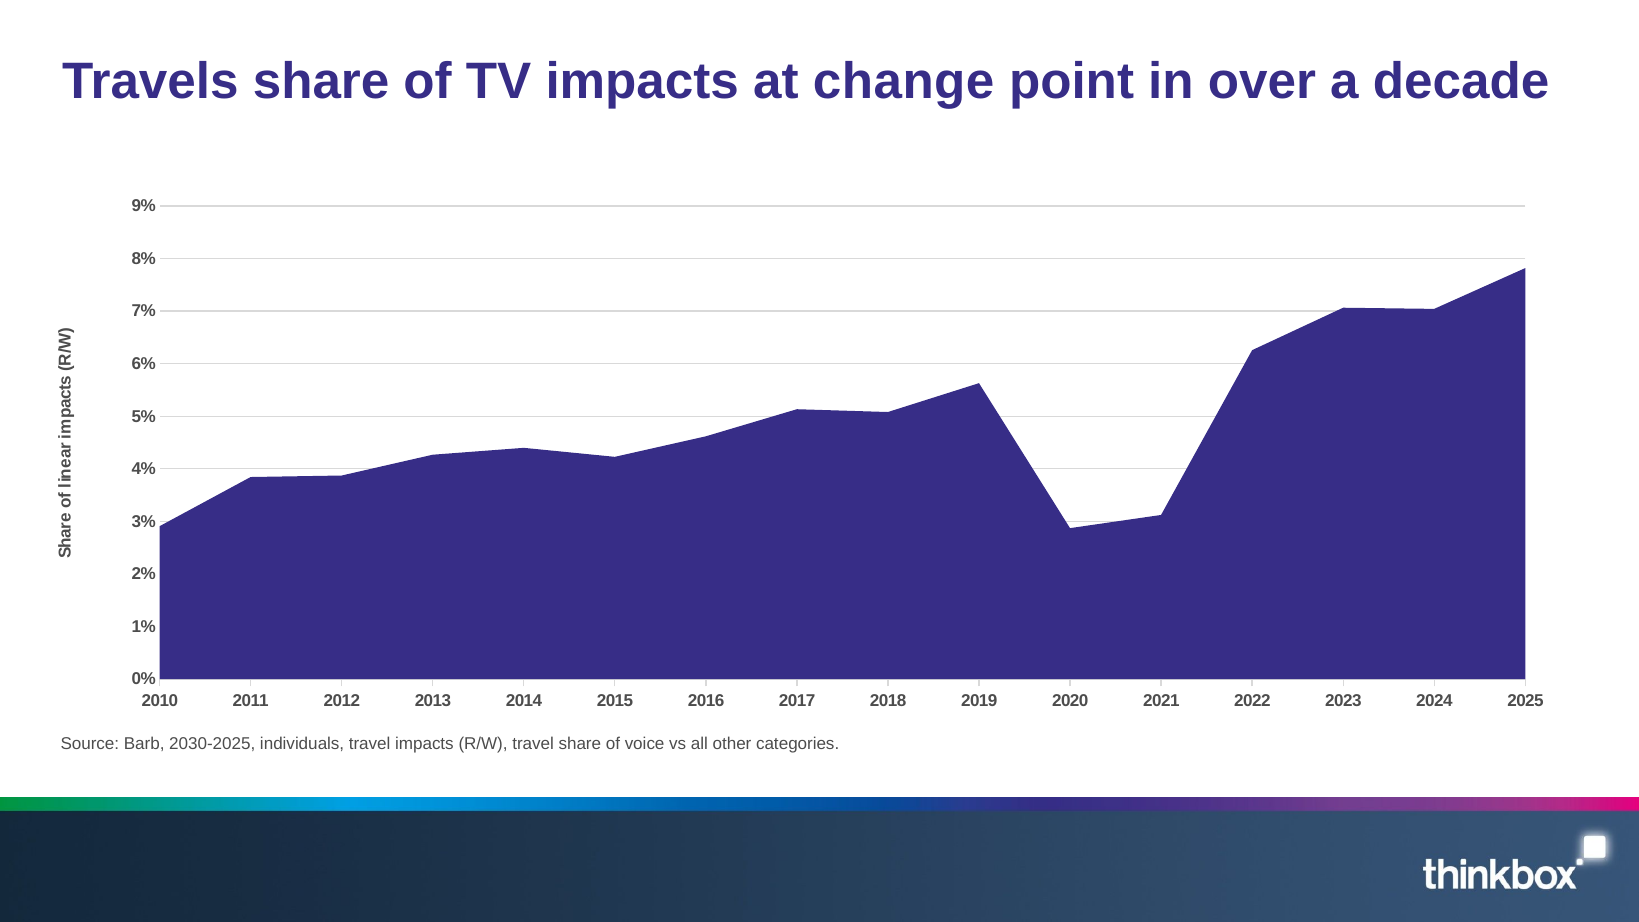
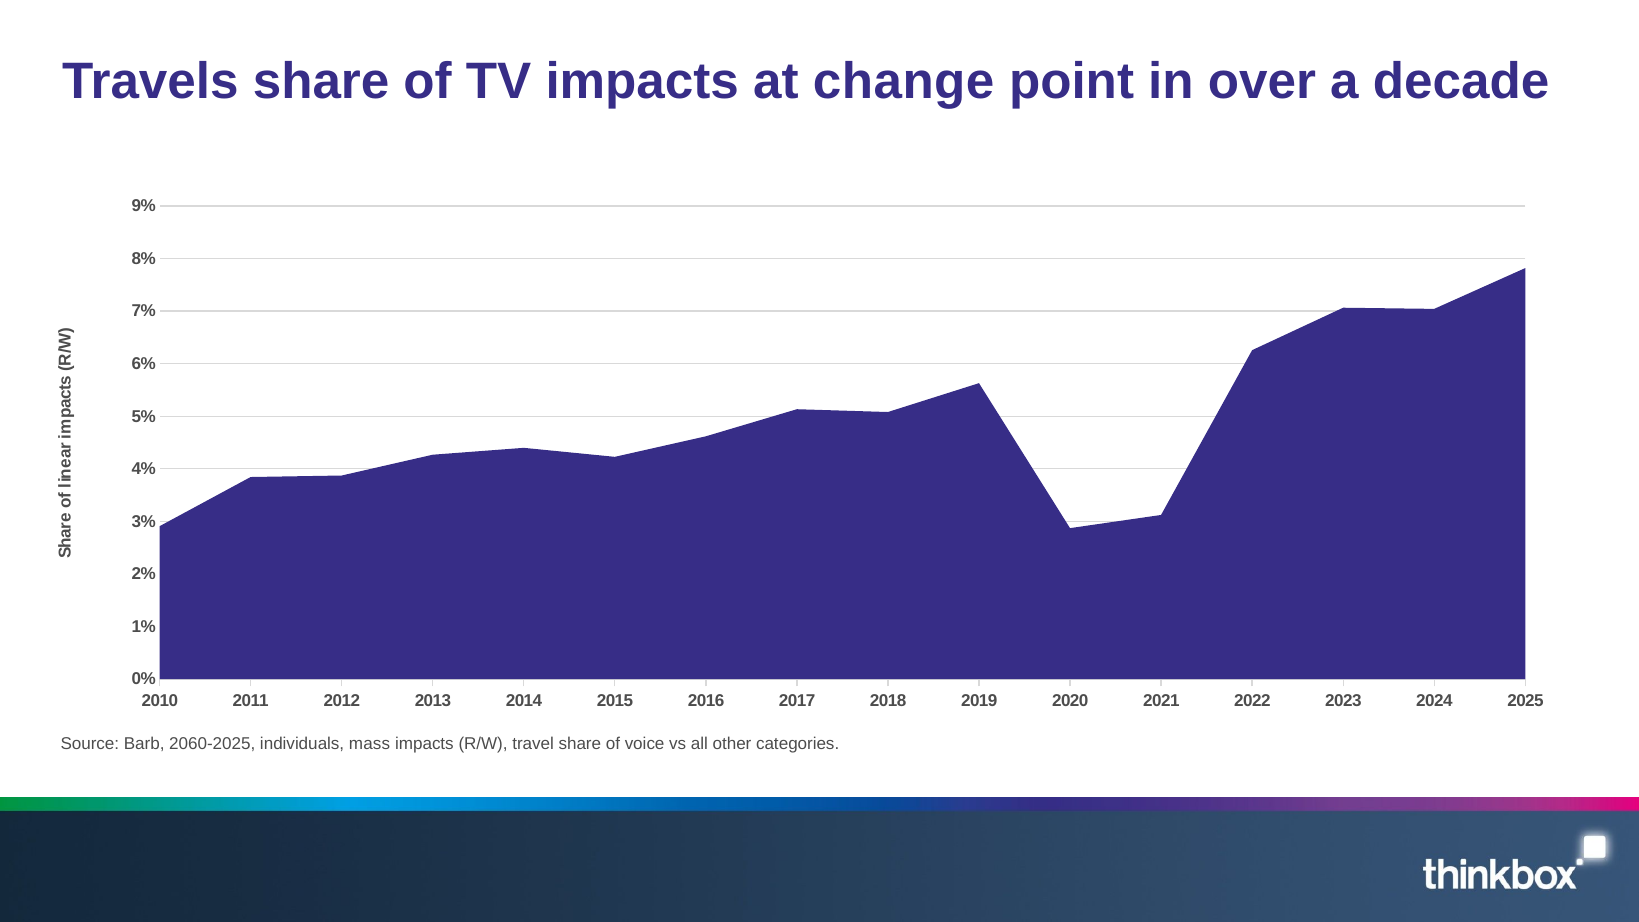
2030-2025: 2030-2025 -> 2060-2025
individuals travel: travel -> mass
